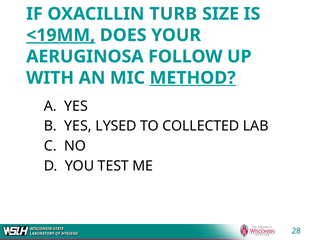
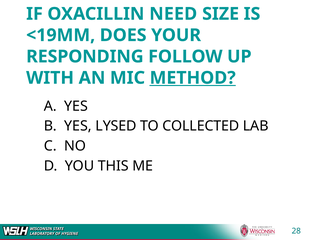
TURB: TURB -> NEED
<19MM underline: present -> none
AERUGINOSA: AERUGINOSA -> RESPONDING
TEST: TEST -> THIS
